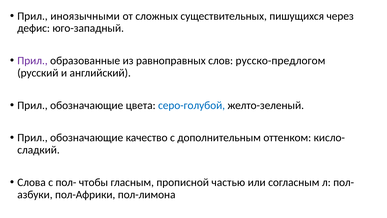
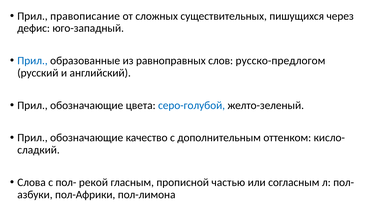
иноязычными: иноязычными -> правописание
Прил at (32, 61) colour: purple -> blue
чтобы: чтобы -> рекой
